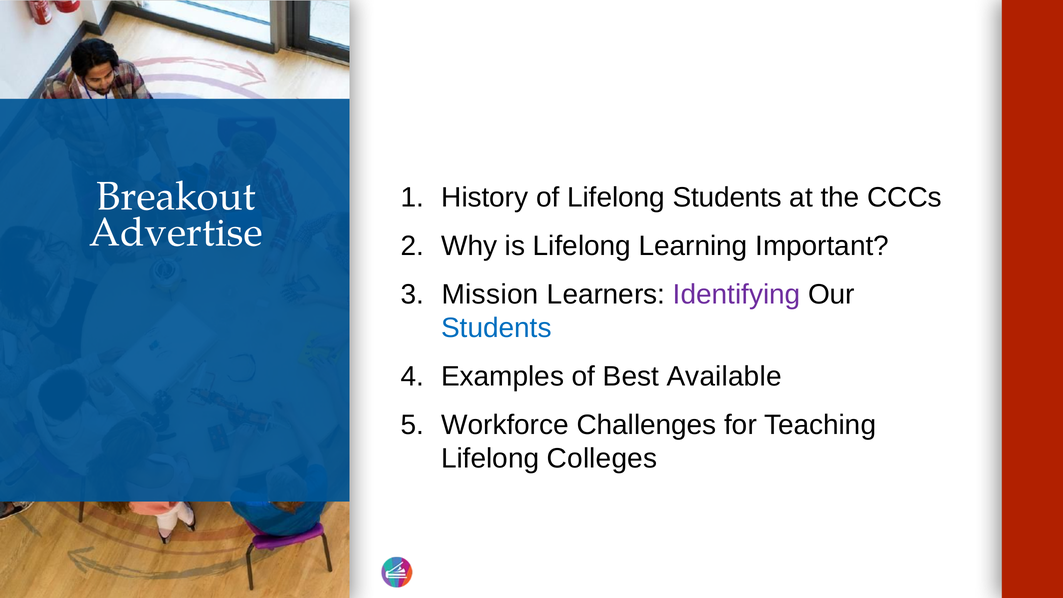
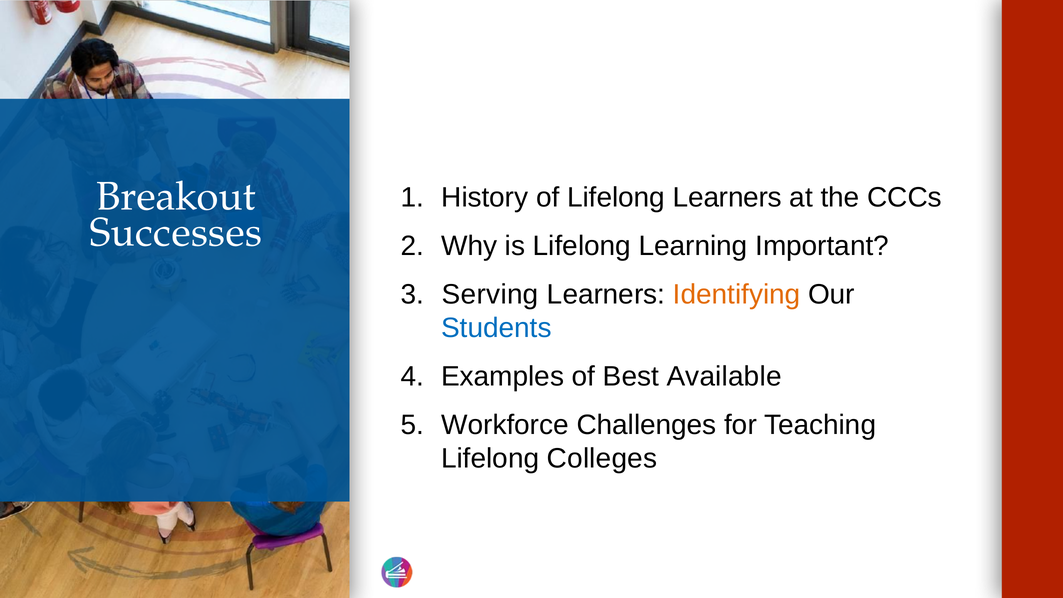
Lifelong Students: Students -> Learners
Advertise: Advertise -> Successes
Mission: Mission -> Serving
Identifying colour: purple -> orange
